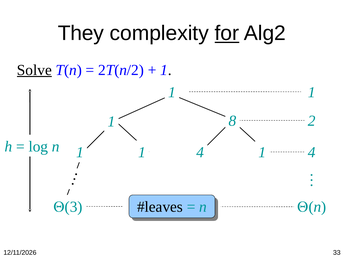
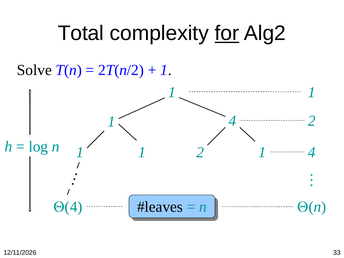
They: They -> Total
Solve underline: present -> none
1 8: 8 -> 4
1 1 4: 4 -> 2
3 at (74, 207): 3 -> 4
